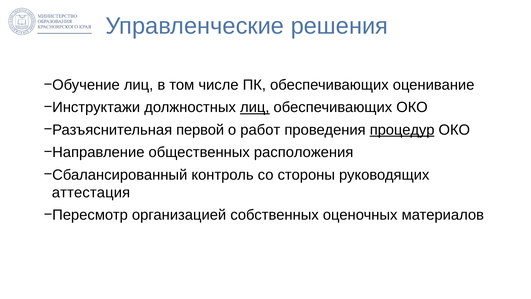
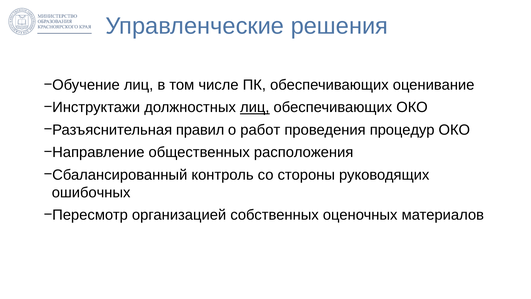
первой: первой -> правил
процедур underline: present -> none
аттестация: аттестация -> ошибочных
